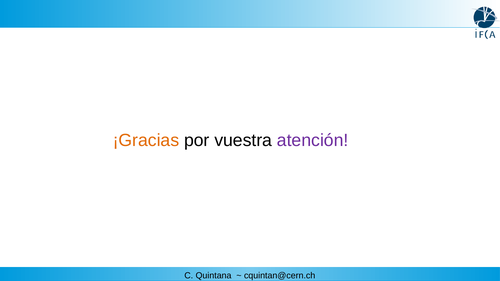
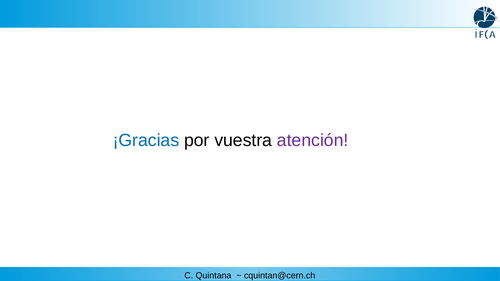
¡Gracias colour: orange -> blue
